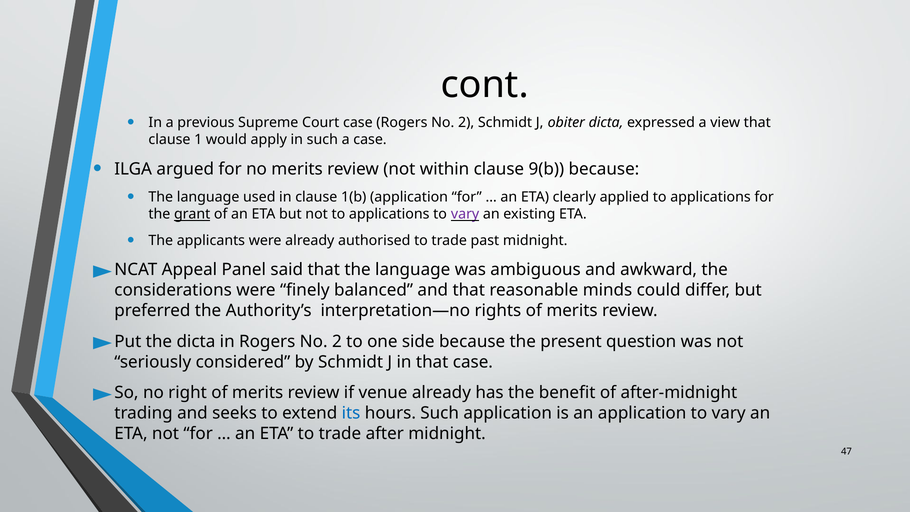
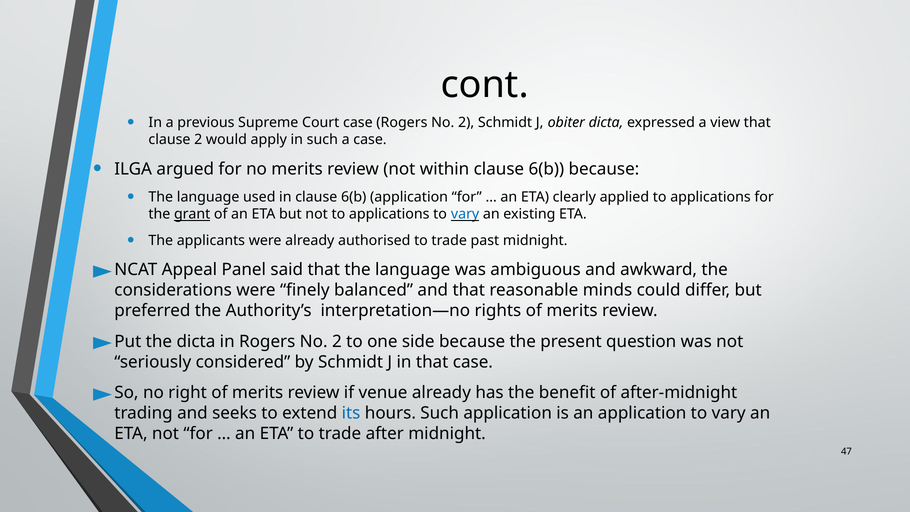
clause 1: 1 -> 2
within clause 9(b: 9(b -> 6(b
in clause 1(b: 1(b -> 6(b
vary at (465, 214) colour: purple -> blue
